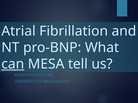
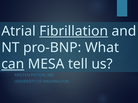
Fibrillation underline: none -> present
